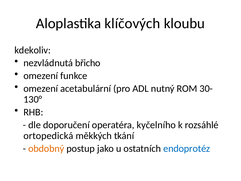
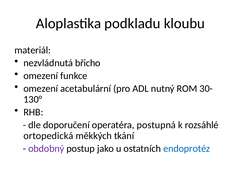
klíčových: klíčových -> podkladu
kdekoliv: kdekoliv -> materiál
kyčelního: kyčelního -> postupná
obdobný colour: orange -> purple
